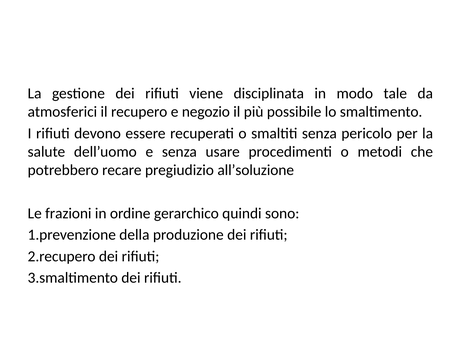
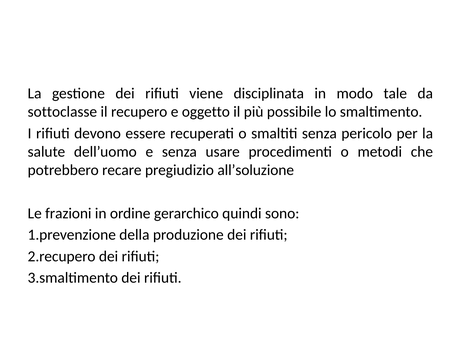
atmosferici: atmosferici -> sottoclasse
negozio: negozio -> oggetto
